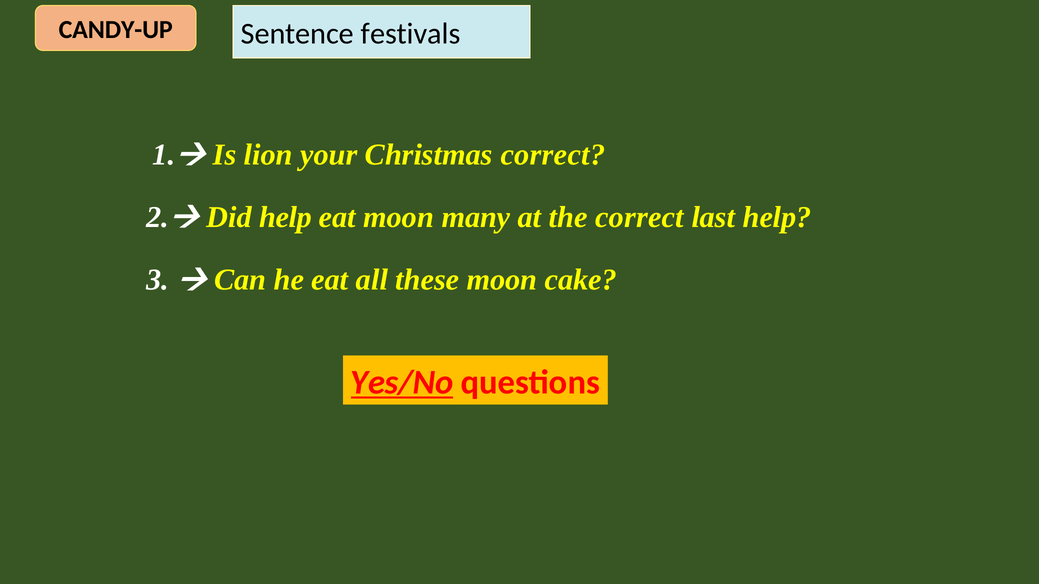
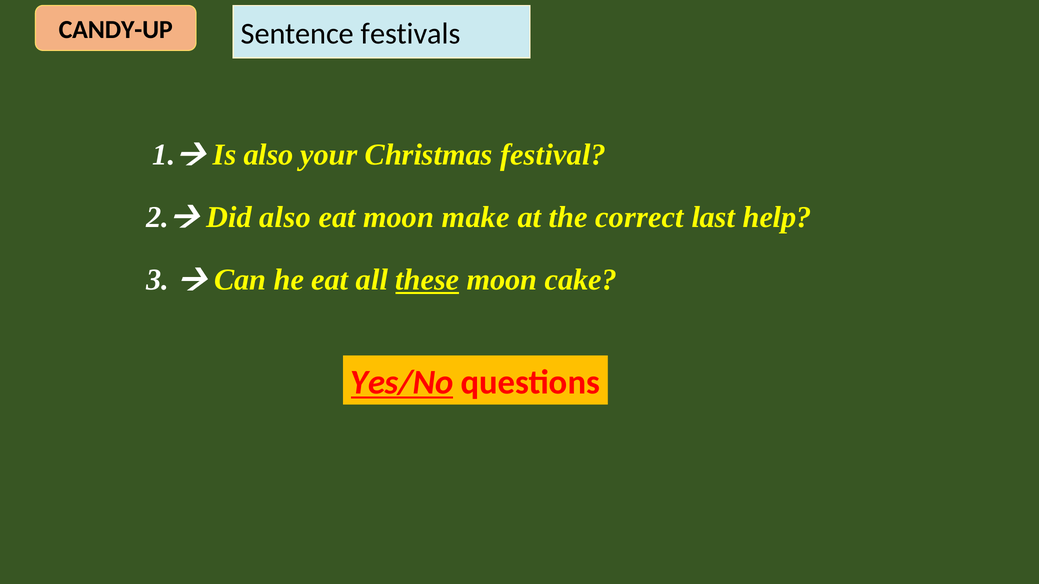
Is lion: lion -> also
Christmas correct: correct -> festival
Did help: help -> also
many: many -> make
these underline: none -> present
